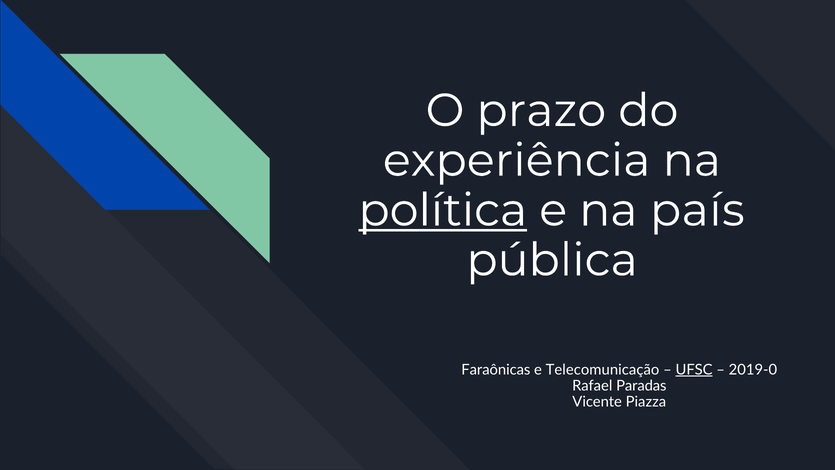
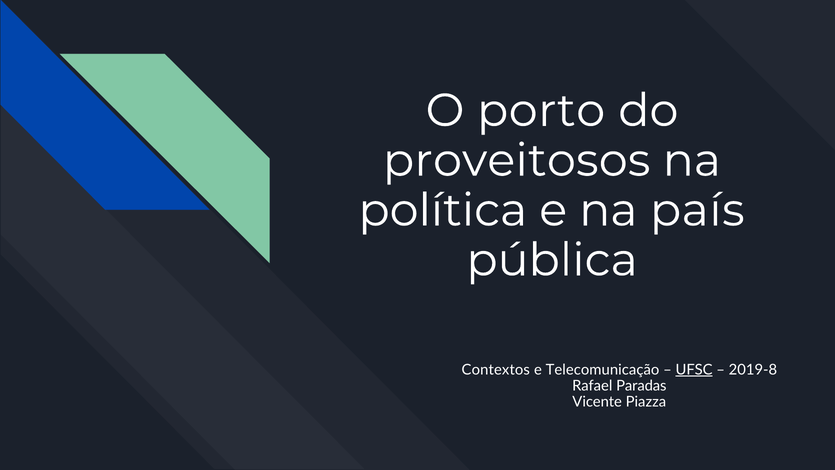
prazo: prazo -> porto
experiência: experiência -> proveitosos
política underline: present -> none
Faraônicas: Faraônicas -> Contextos
2019-0: 2019-0 -> 2019-8
